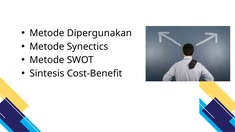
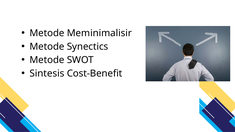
Dipergunakan: Dipergunakan -> Meminimalisir
